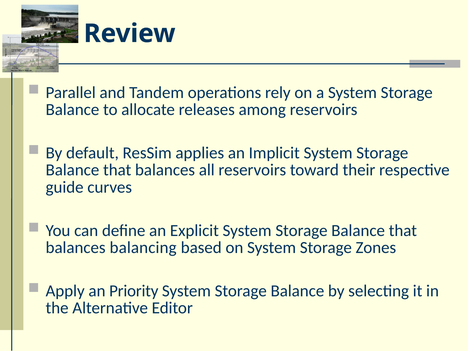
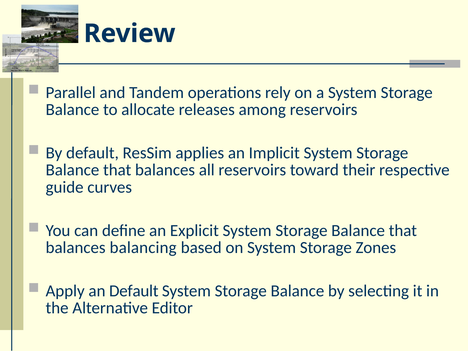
an Priority: Priority -> Default
